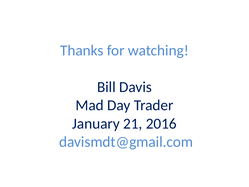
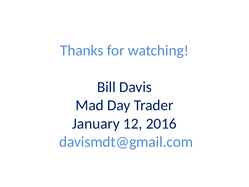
21: 21 -> 12
